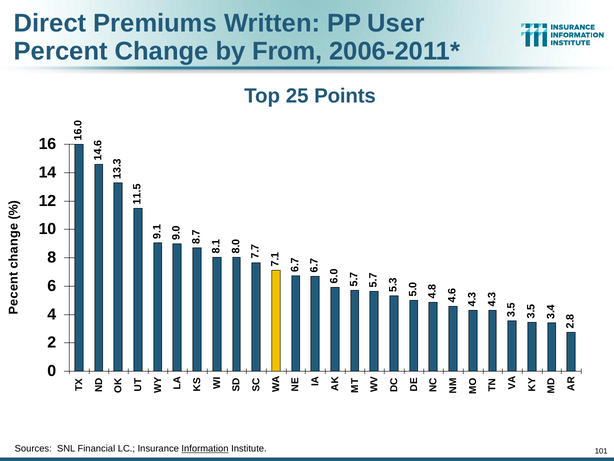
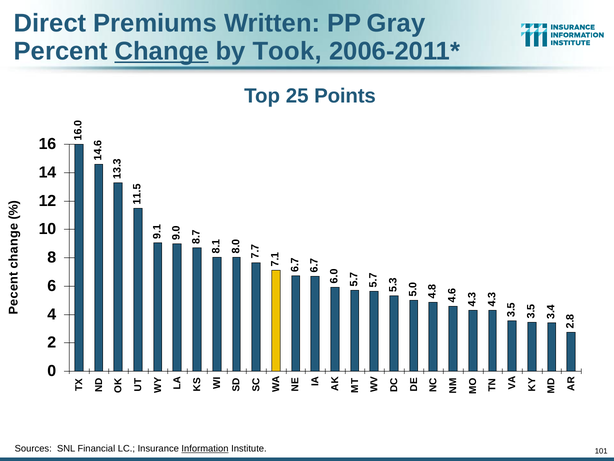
User: User -> Gray
Change underline: none -> present
From: From -> Took
